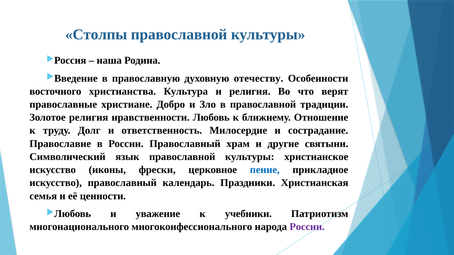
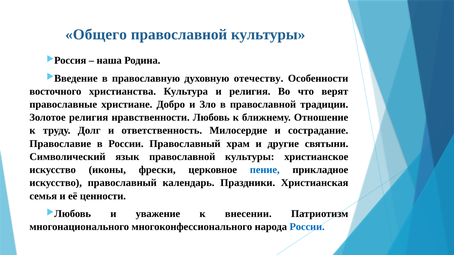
Столпы: Столпы -> Общего
учебники: учебники -> внесении
России at (307, 227) colour: purple -> blue
